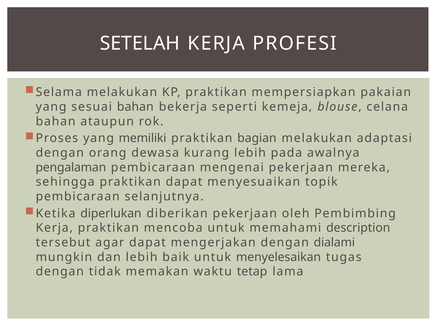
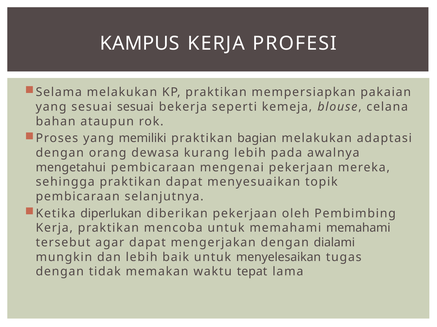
SETELAH: SETELAH -> KAMPUS
sesuai bahan: bahan -> sesuai
pengalaman: pengalaman -> mengetahui
memahami description: description -> memahami
tetap: tetap -> tepat
